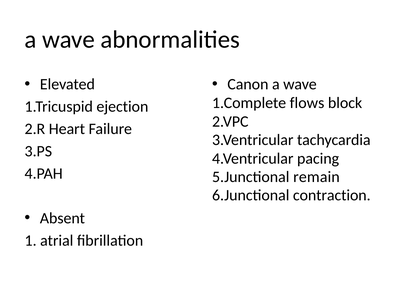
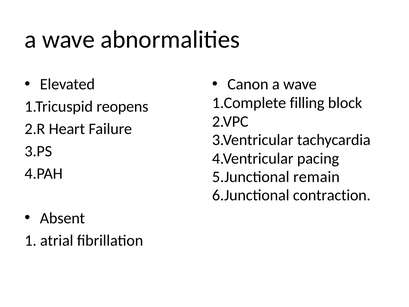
flows: flows -> filling
ejection: ejection -> reopens
